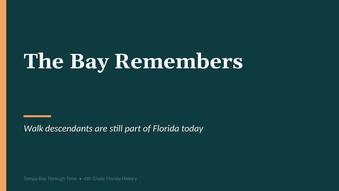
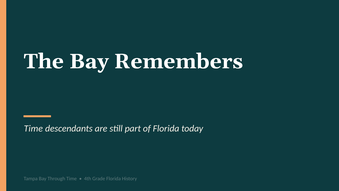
Walk at (33, 128): Walk -> Time
